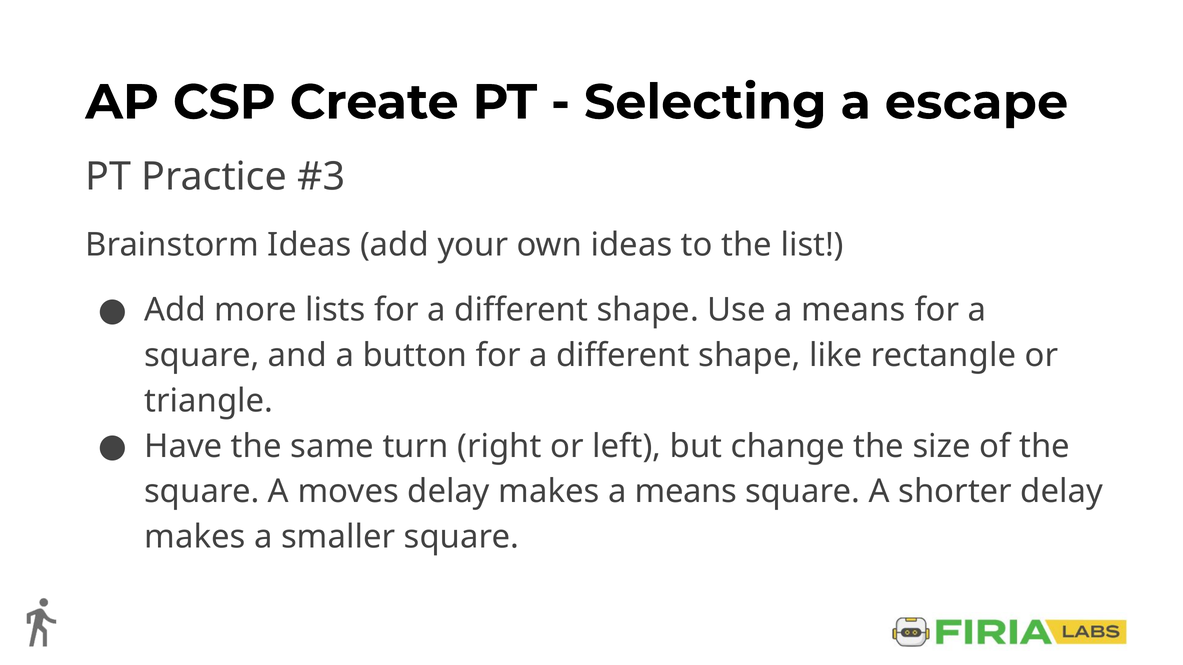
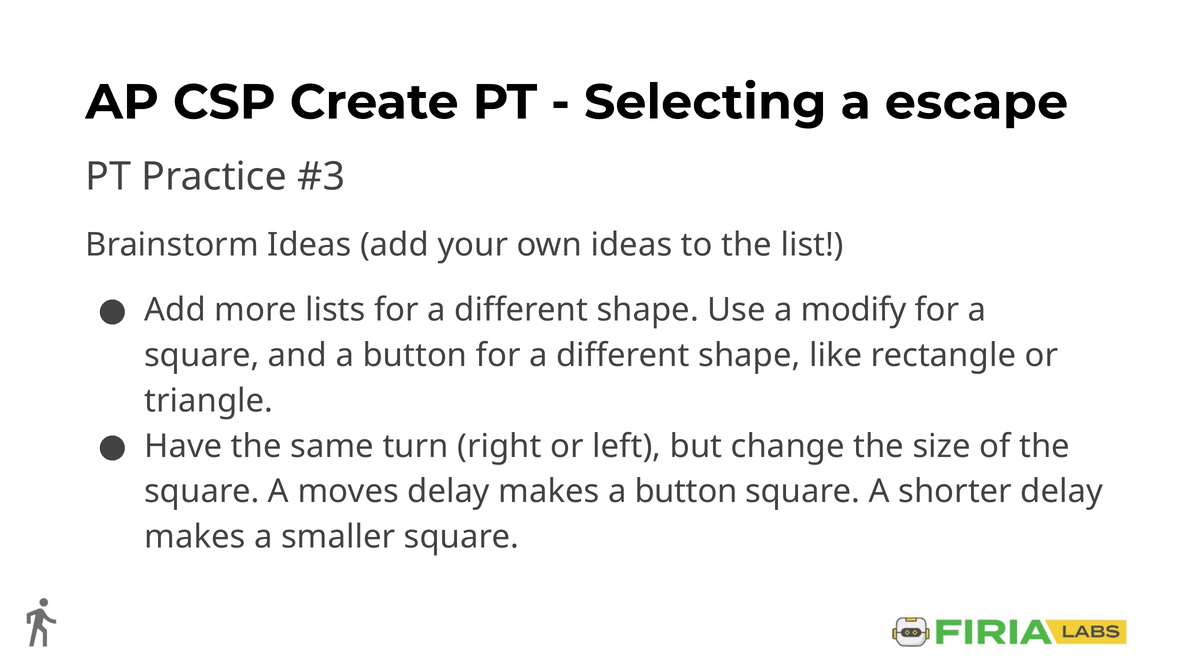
Use a means: means -> modify
makes a means: means -> button
